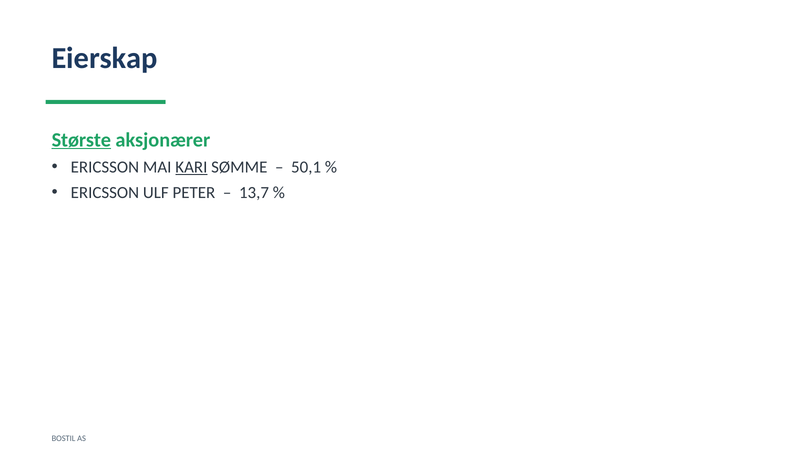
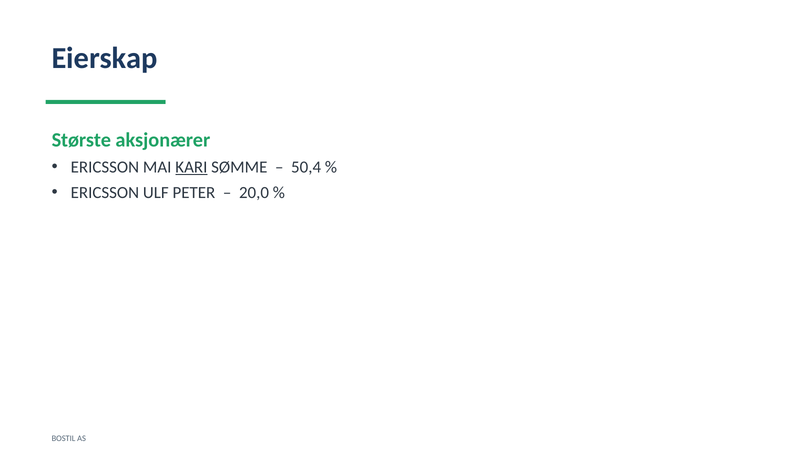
Største underline: present -> none
50,1: 50,1 -> 50,4
13,7: 13,7 -> 20,0
